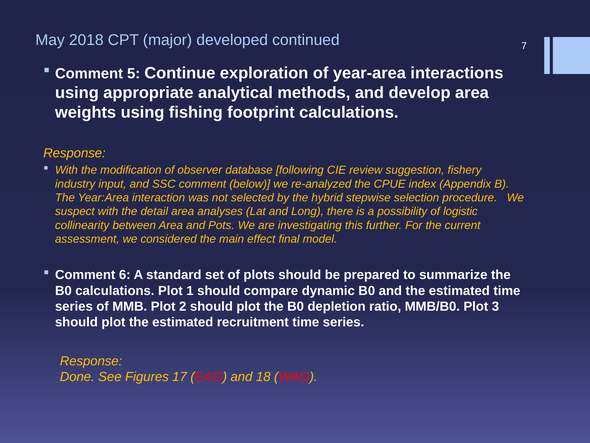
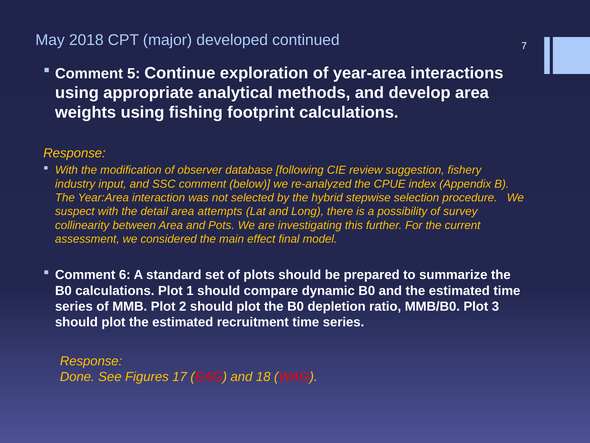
analyses: analyses -> attempts
logistic: logistic -> survey
